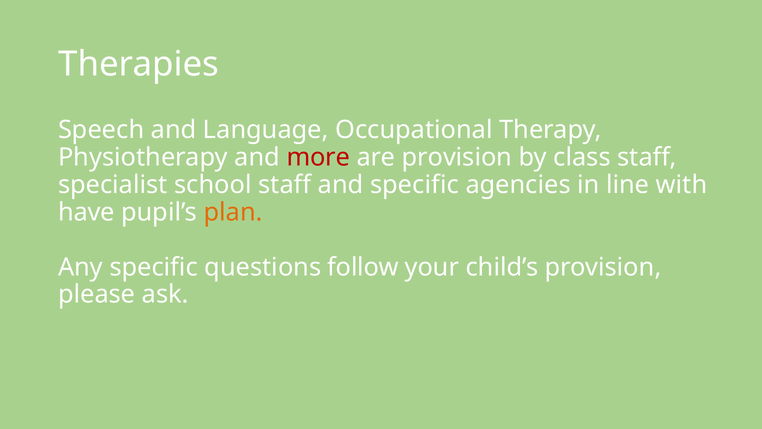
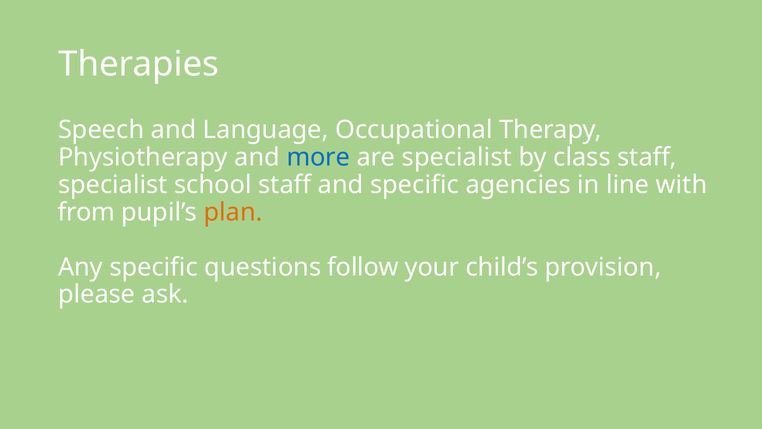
more colour: red -> blue
are provision: provision -> specialist
have: have -> from
